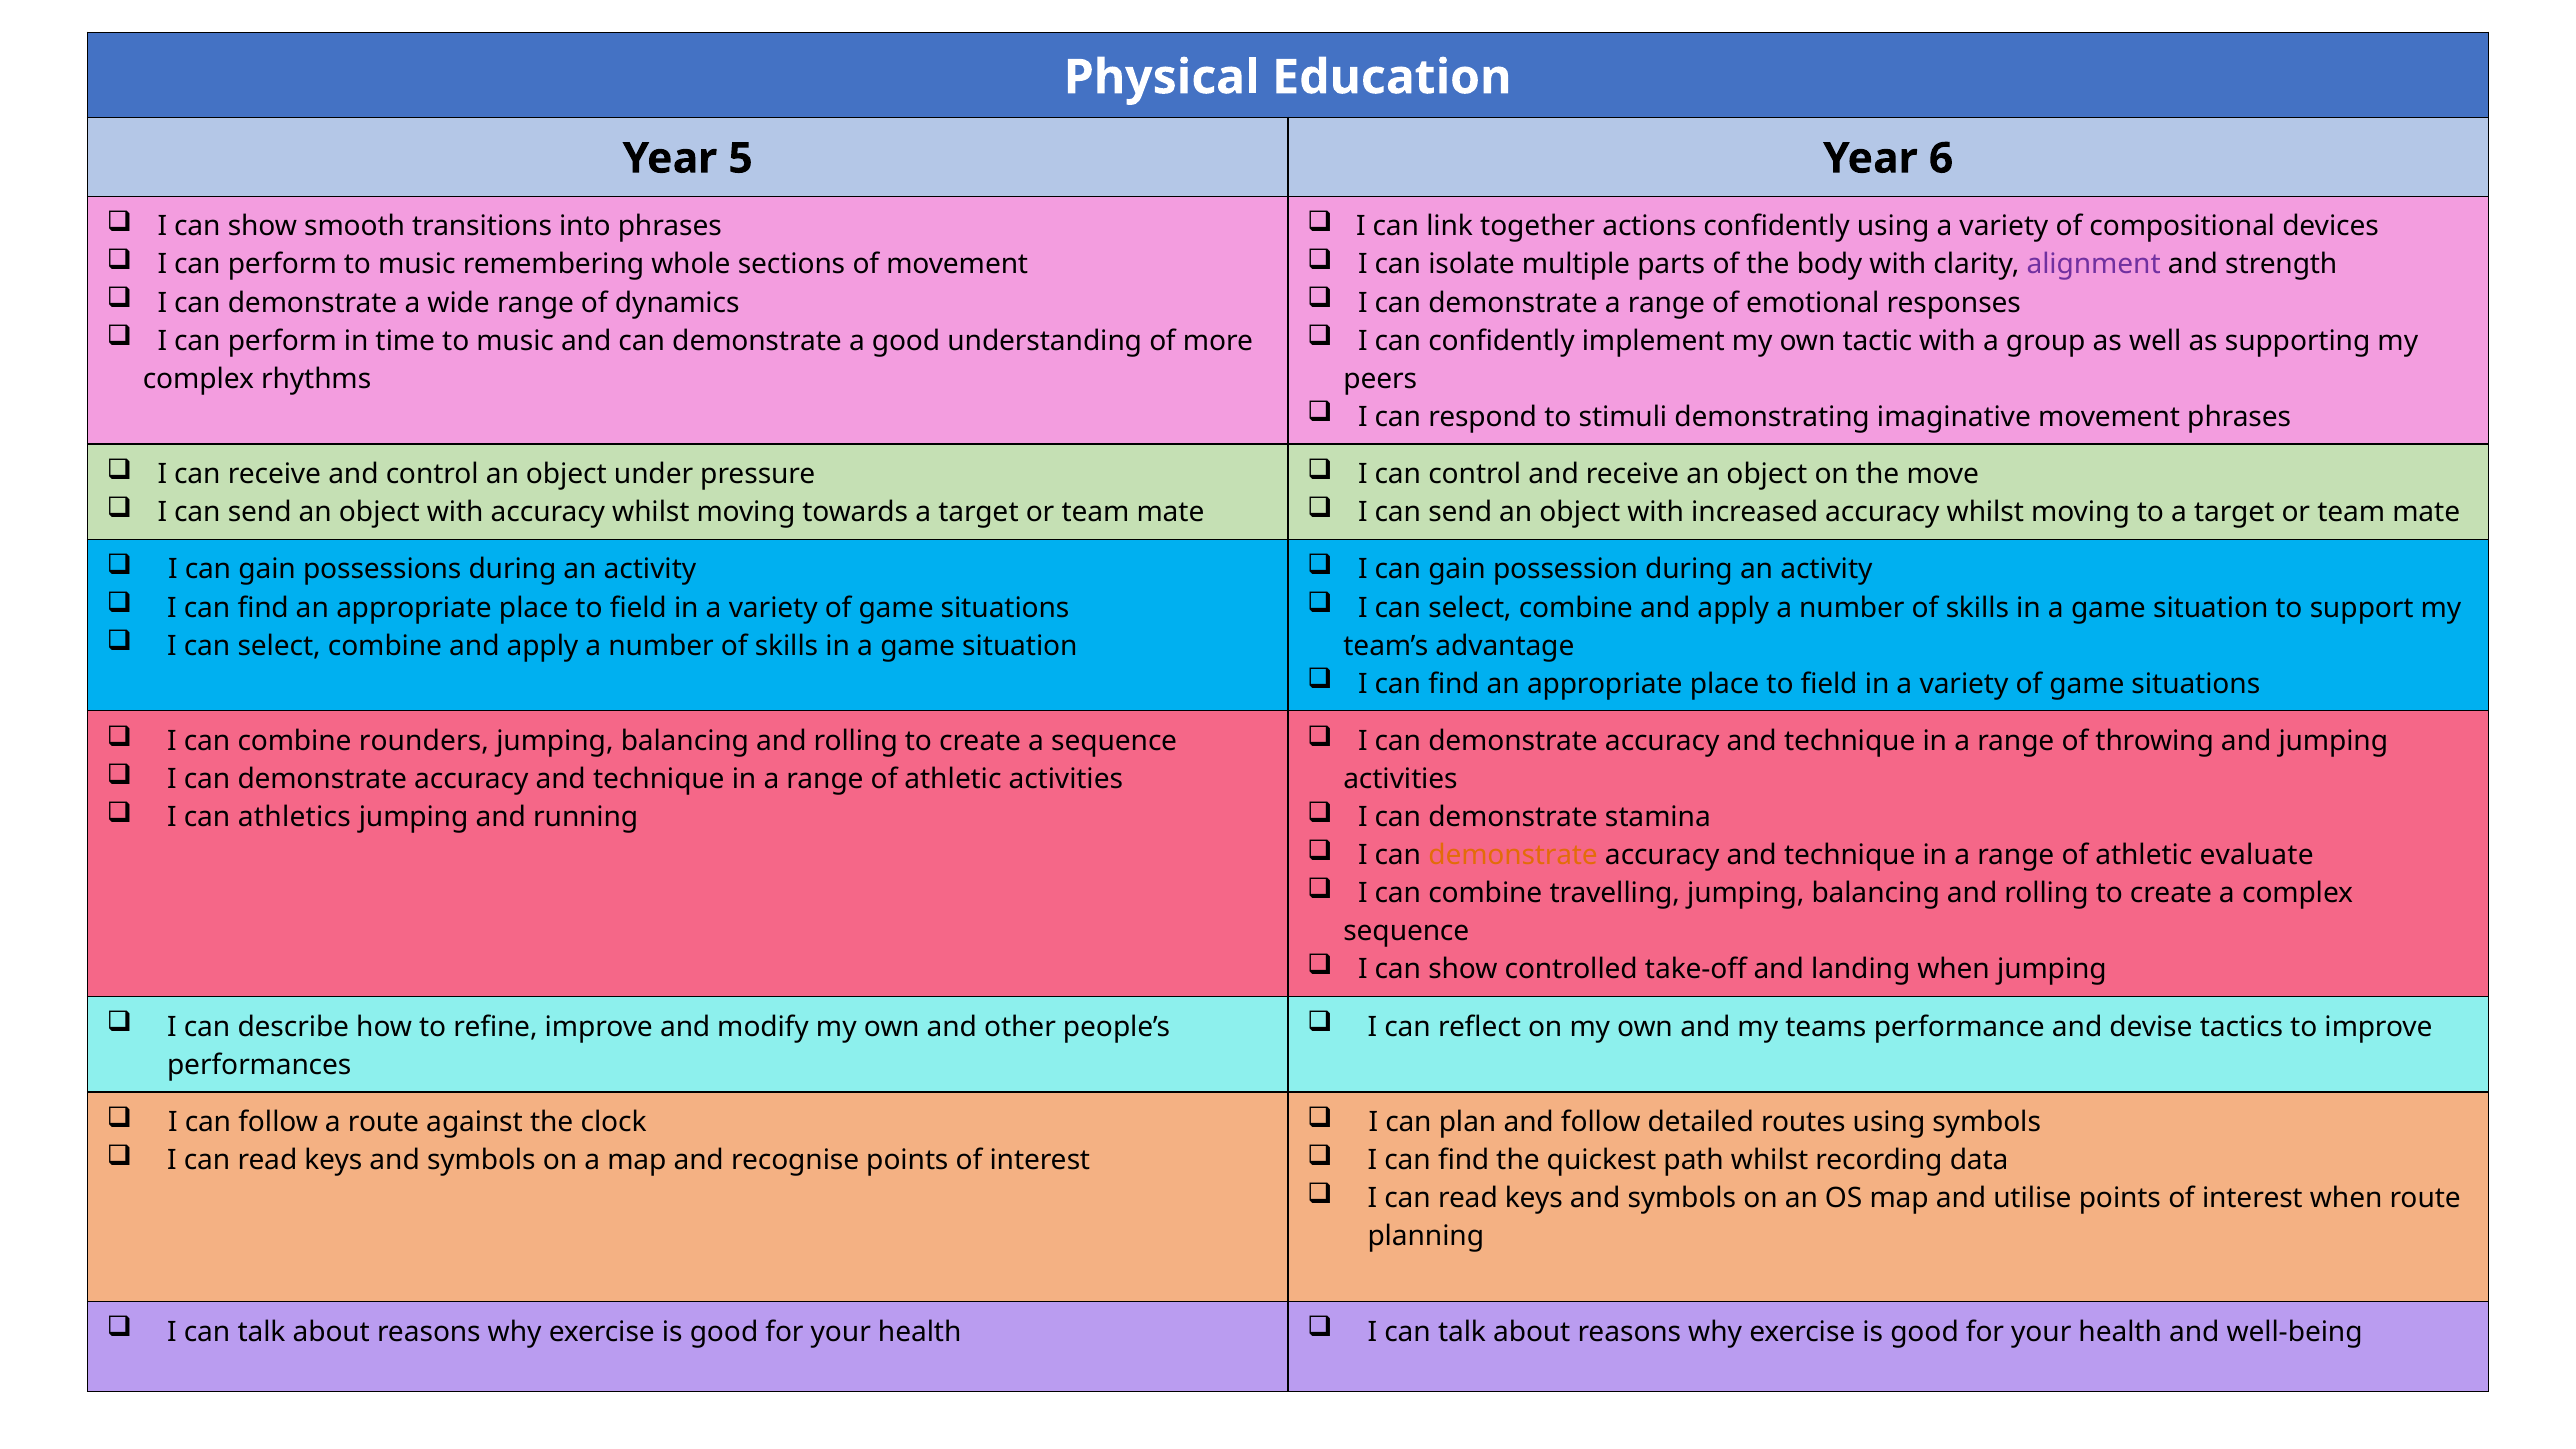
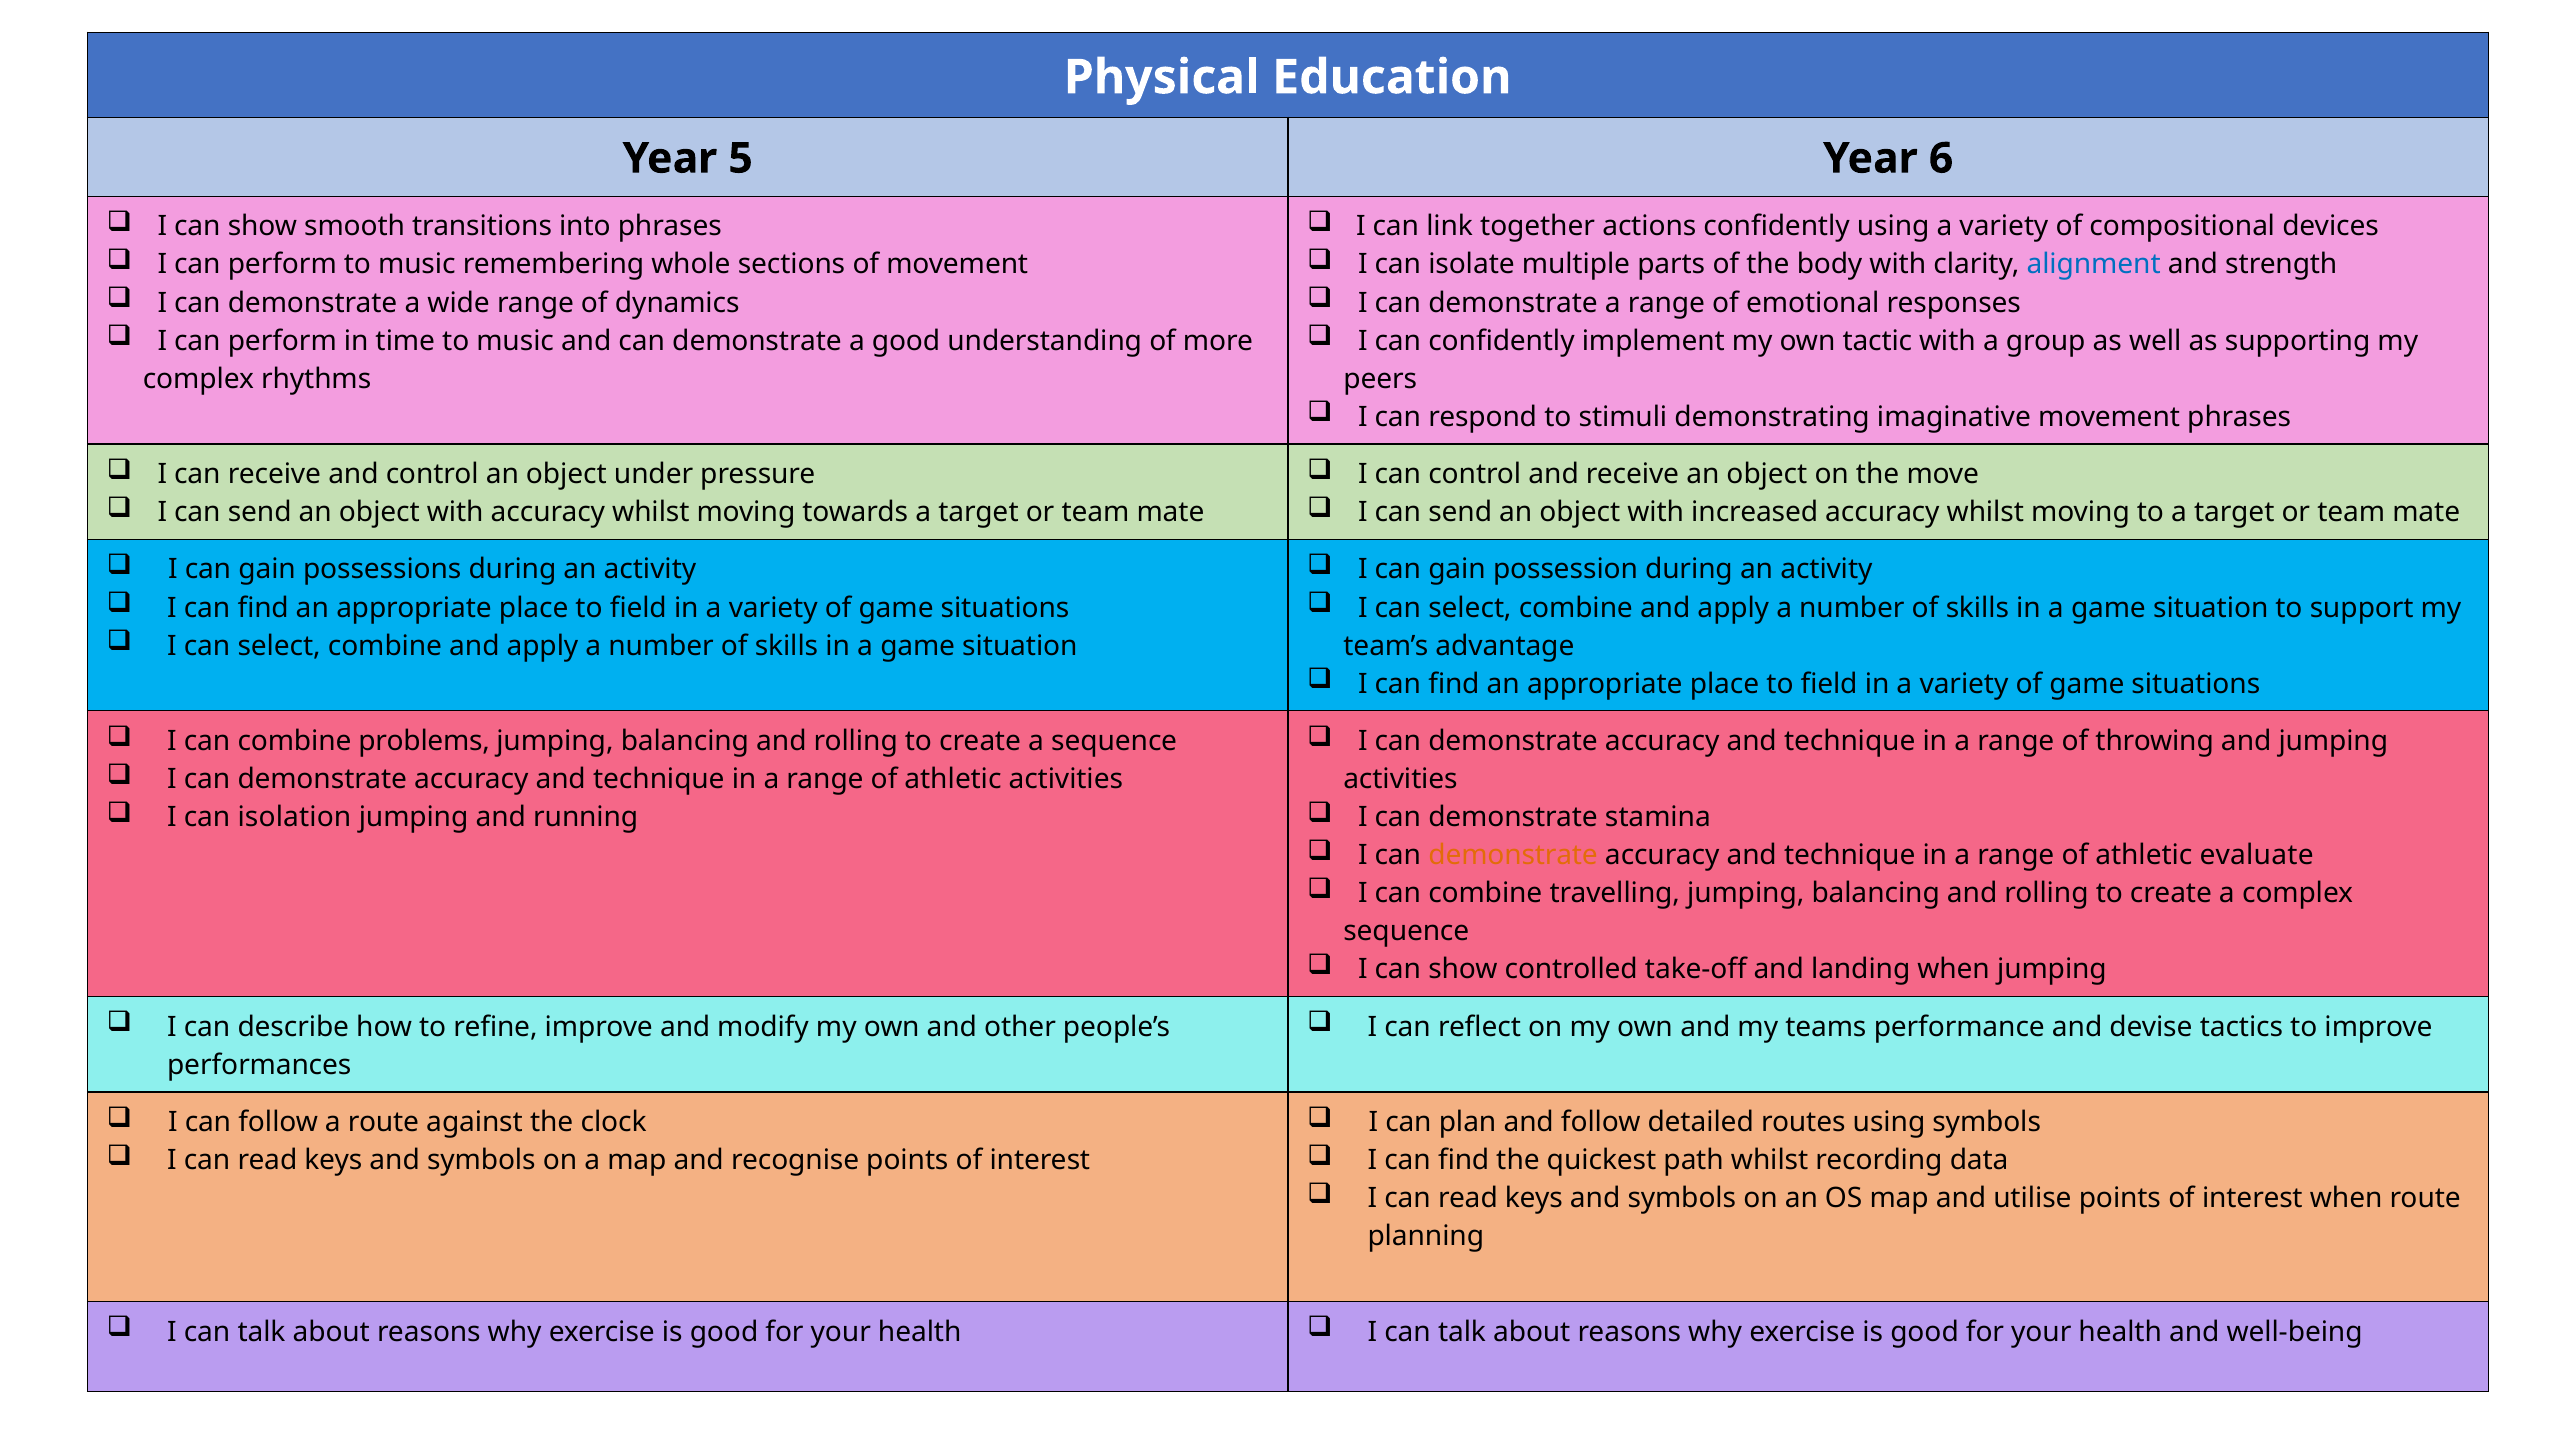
alignment colour: purple -> blue
rounders: rounders -> problems
athletics: athletics -> isolation
